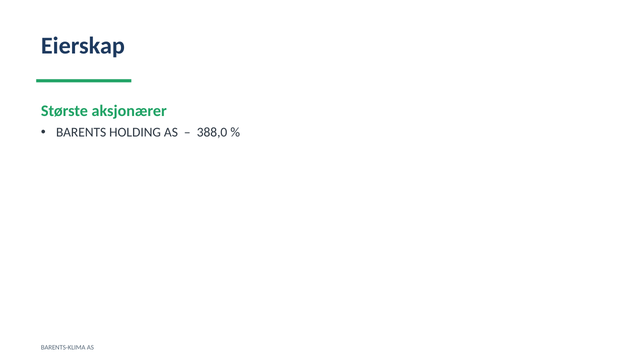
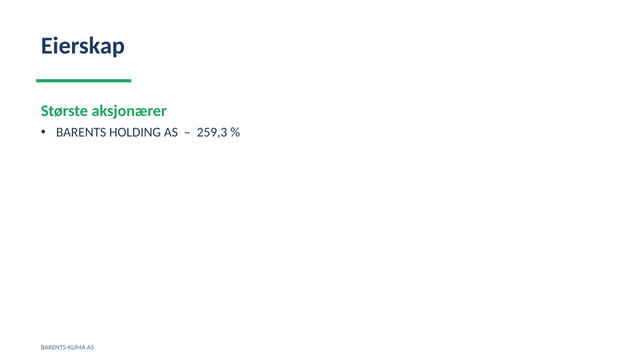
388,0: 388,0 -> 259,3
